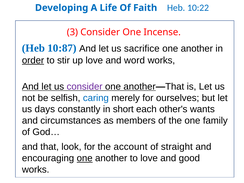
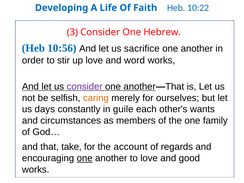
Incense: Incense -> Hebrew
10:87: 10:87 -> 10:56
order underline: present -> none
caring colour: blue -> orange
short: short -> guile
look: look -> take
straight: straight -> regards
